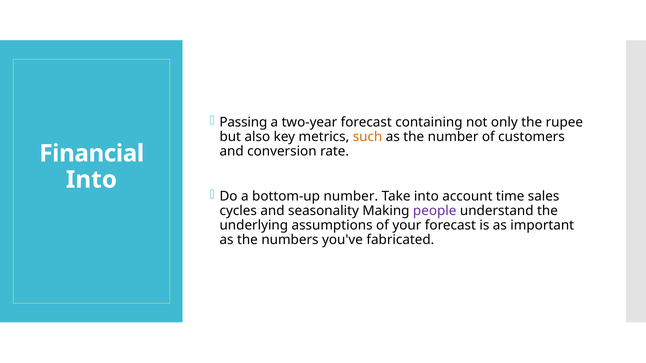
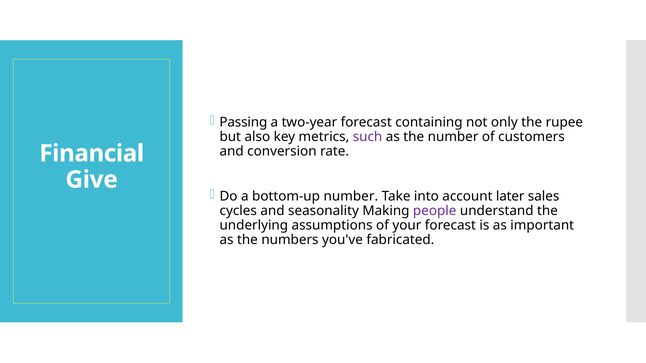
such colour: orange -> purple
Into at (91, 180): Into -> Give
time: time -> later
